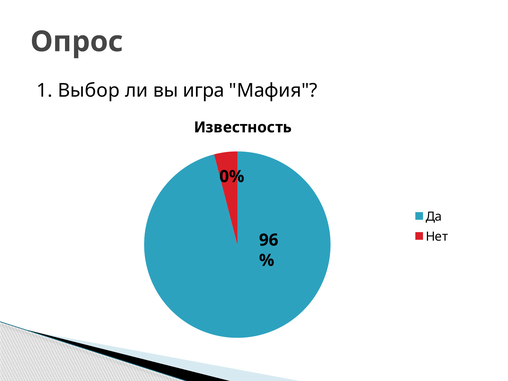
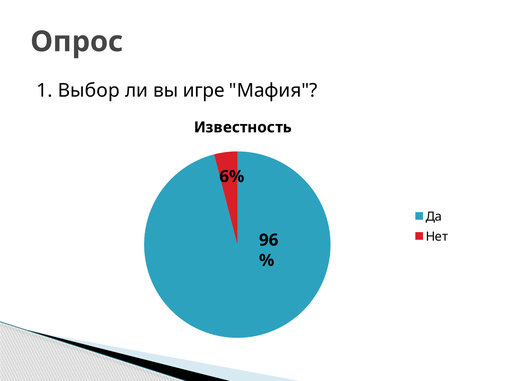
игра: игра -> игре
0%: 0% -> 6%
